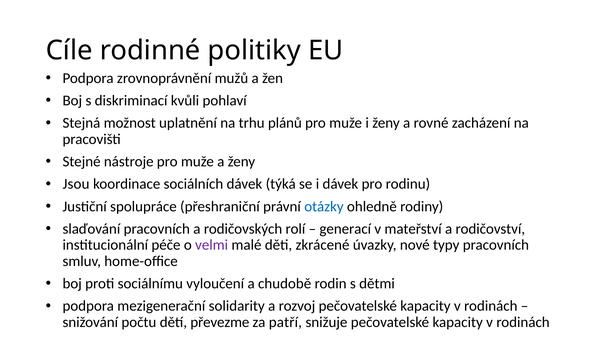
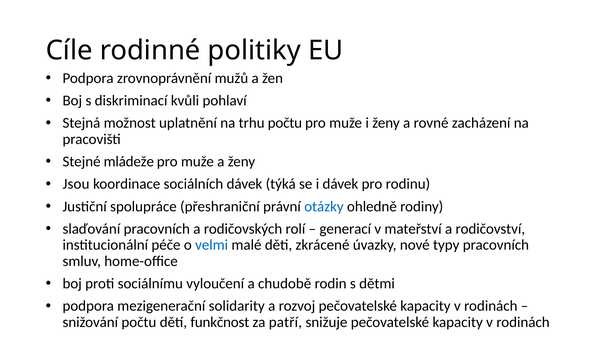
trhu plánů: plánů -> počtu
nástroje: nástroje -> mládeže
velmi colour: purple -> blue
převezme: převezme -> funkčnost
